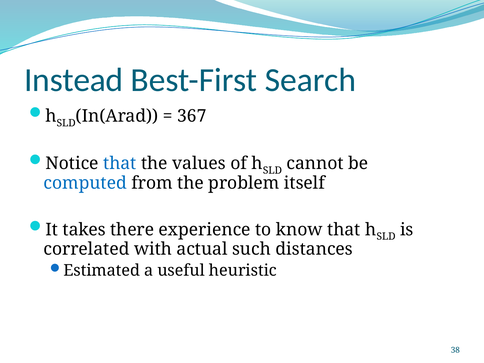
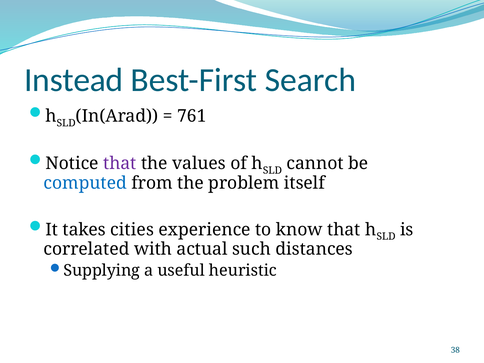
367: 367 -> 761
that at (120, 164) colour: blue -> purple
there: there -> cities
Estimated: Estimated -> Supplying
